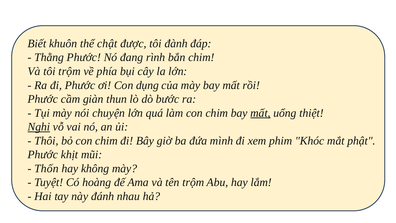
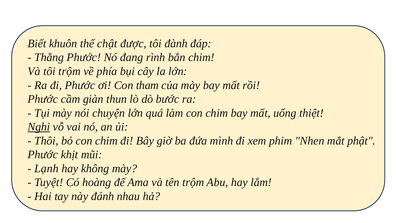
dụng: dụng -> tham
mất at (261, 113) underline: present -> none
Khóc: Khóc -> Nhen
Thốn: Thốn -> Lạnh
